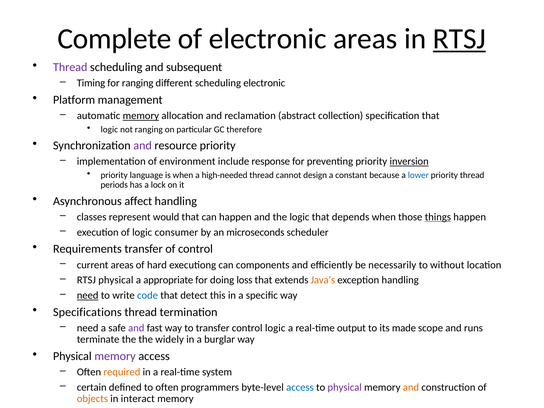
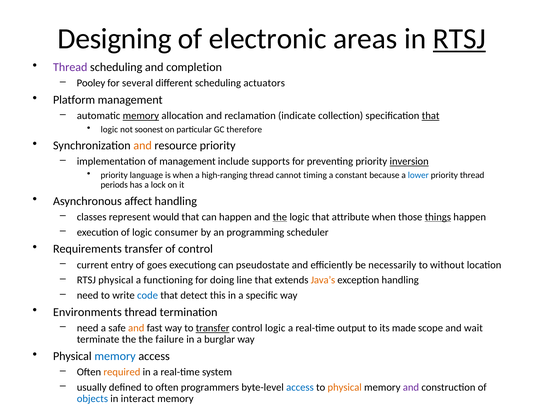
Complete: Complete -> Designing
subsequent: subsequent -> completion
Timing: Timing -> Pooley
for ranging: ranging -> several
scheduling electronic: electronic -> actuators
abstract: abstract -> indicate
that at (431, 116) underline: none -> present
not ranging: ranging -> soonest
and at (143, 146) colour: purple -> orange
of environment: environment -> management
response: response -> supports
high-needed: high-needed -> high-ranging
design: design -> timing
the at (280, 217) underline: none -> present
depends: depends -> attribute
microseconds: microseconds -> programming
current areas: areas -> entry
hard: hard -> goes
components: components -> pseudostate
appropriate: appropriate -> functioning
loss: loss -> line
need at (88, 295) underline: present -> none
Specifications: Specifications -> Environments
and at (136, 328) colour: purple -> orange
transfer at (213, 328) underline: none -> present
runs: runs -> wait
widely: widely -> failure
memory at (115, 356) colour: purple -> blue
certain: certain -> usually
physical at (345, 387) colour: purple -> orange
and at (411, 387) colour: orange -> purple
objects colour: orange -> blue
